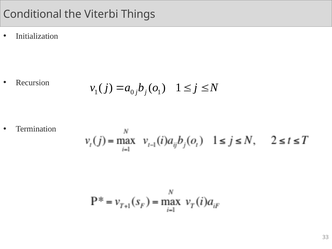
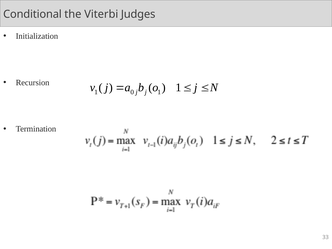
Things: Things -> Judges
